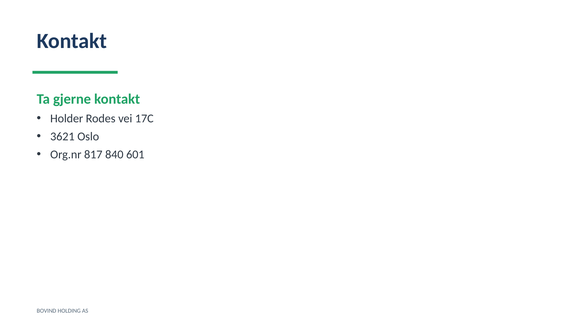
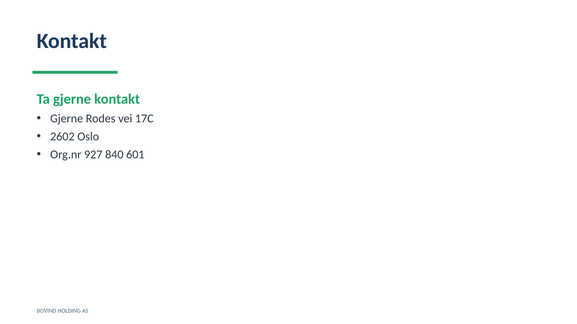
Holder at (67, 119): Holder -> Gjerne
3621: 3621 -> 2602
817: 817 -> 927
